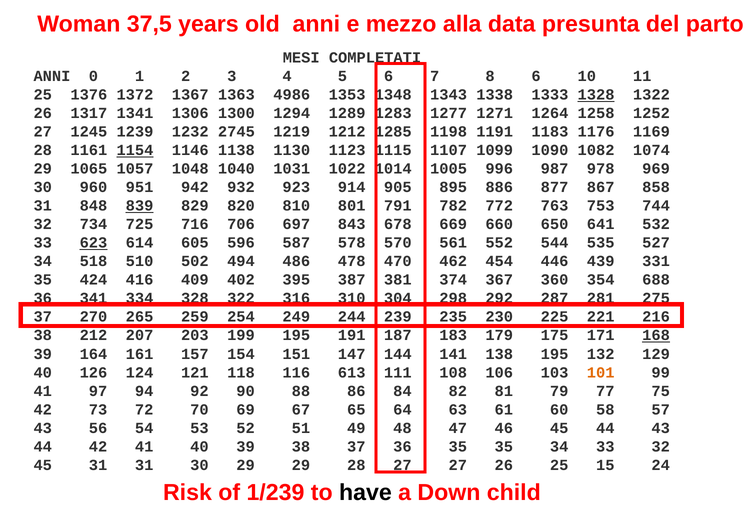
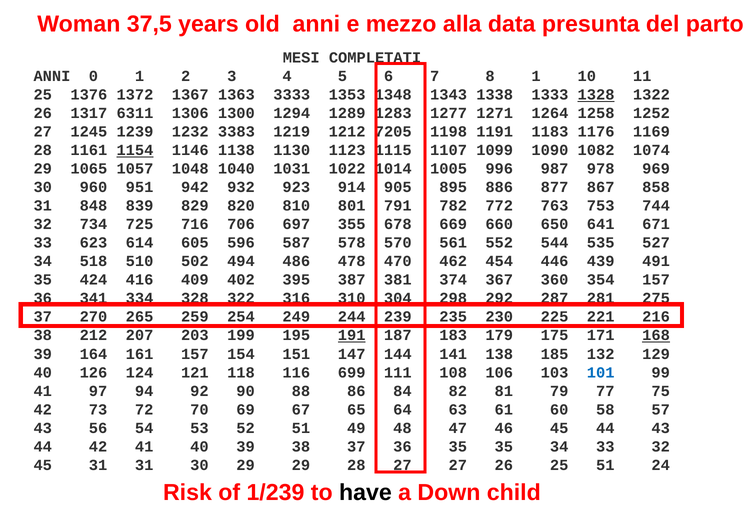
8 6: 6 -> 1
4986: 4986 -> 3333
1341: 1341 -> 6311
2745: 2745 -> 3383
1285: 1285 -> 7205
839 underline: present -> none
843: 843 -> 355
532: 532 -> 671
623 underline: present -> none
331: 331 -> 491
354 688: 688 -> 157
191 underline: none -> present
138 195: 195 -> 185
613: 613 -> 699
101 colour: orange -> blue
25 15: 15 -> 51
